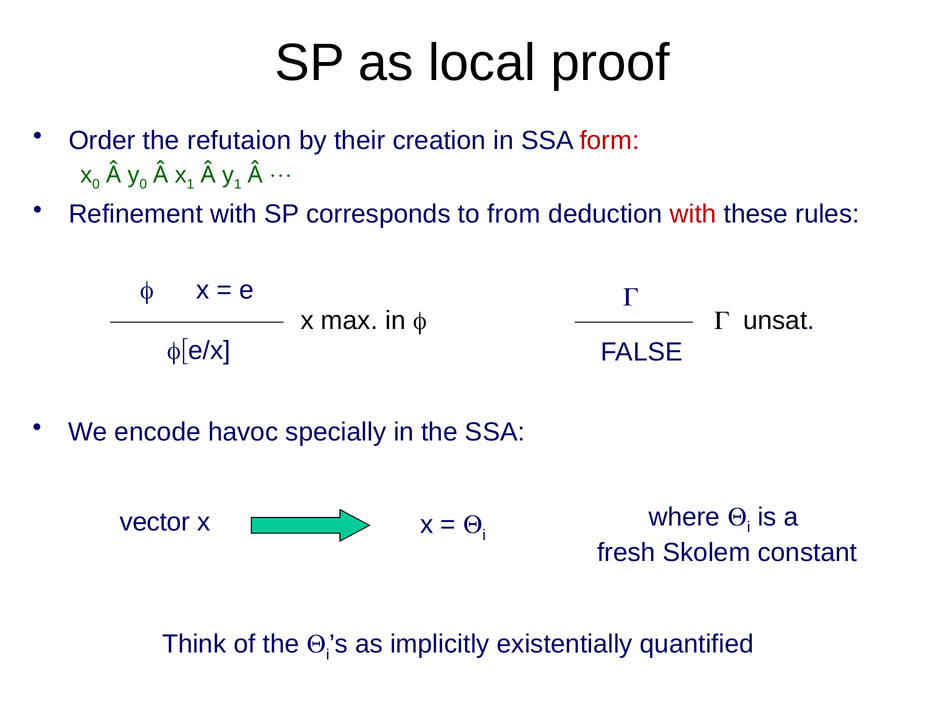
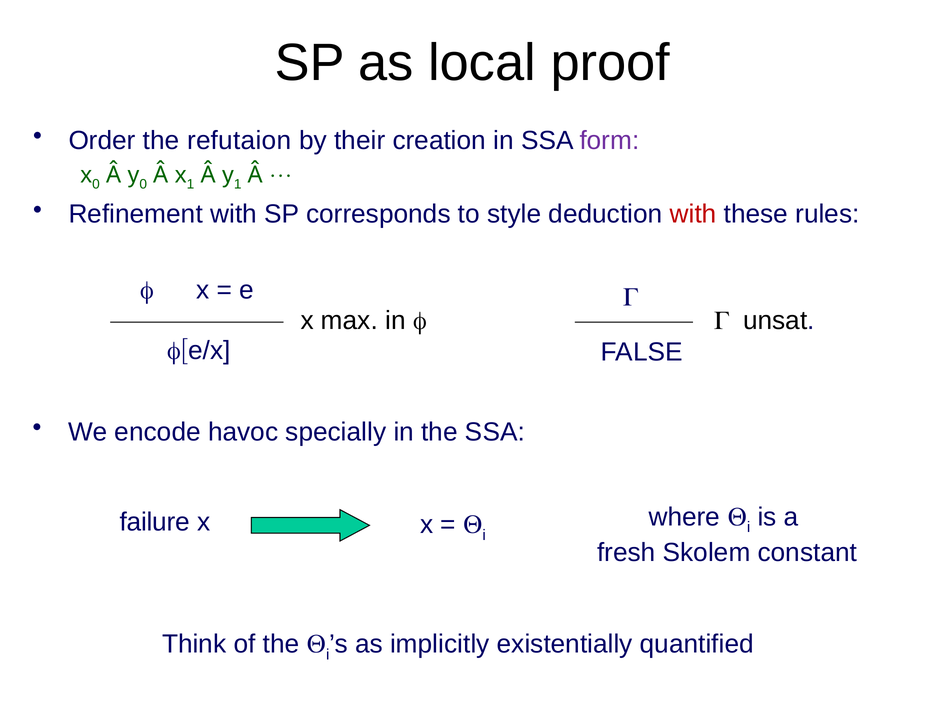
form colour: red -> purple
from: from -> style
vector: vector -> failure
